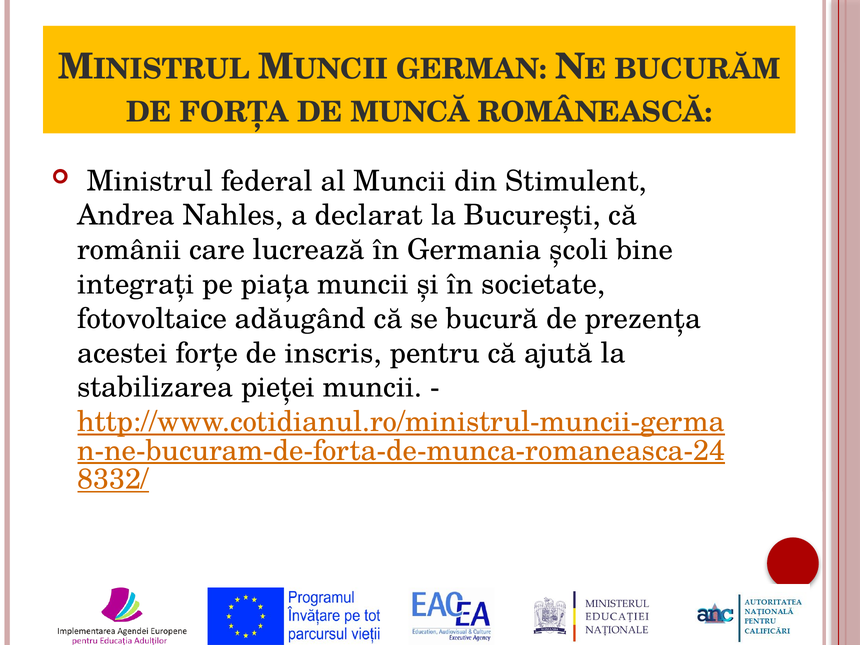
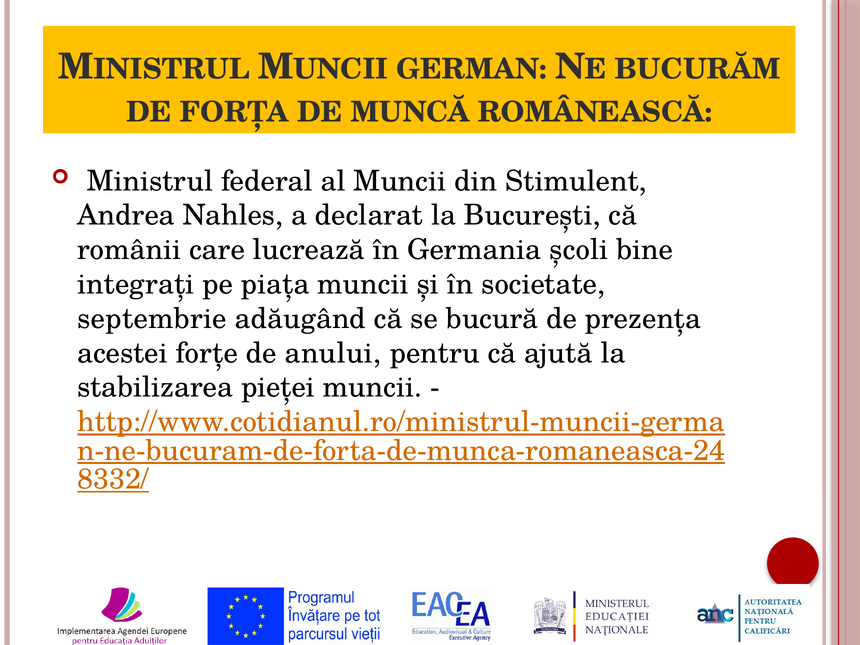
fotovoltaice: fotovoltaice -> septembrie
inscris: inscris -> anului
